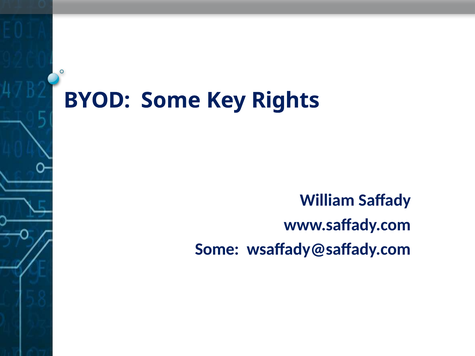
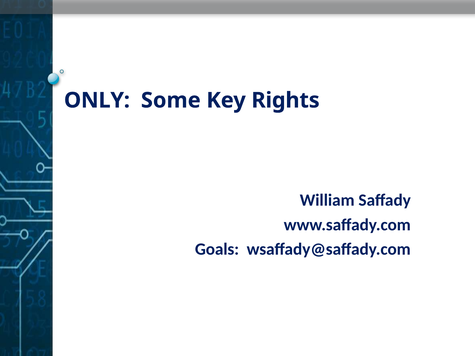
BYOD: BYOD -> ONLY
Some at (217, 250): Some -> Goals
